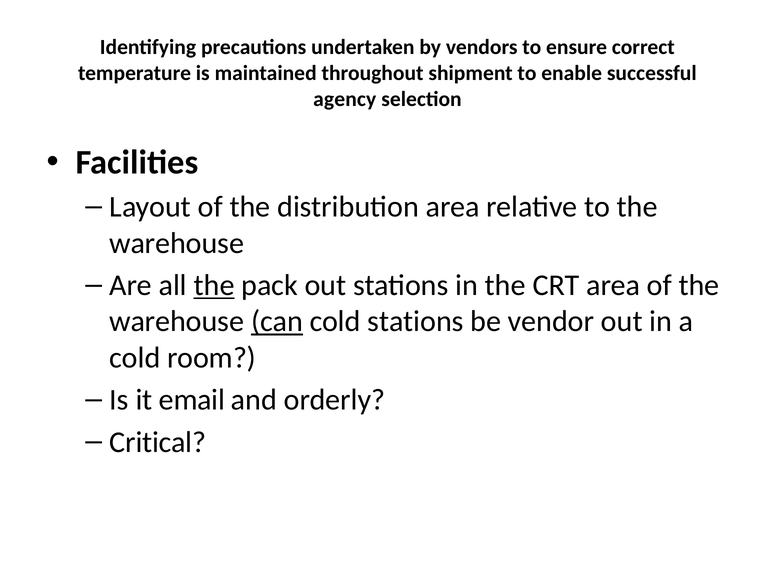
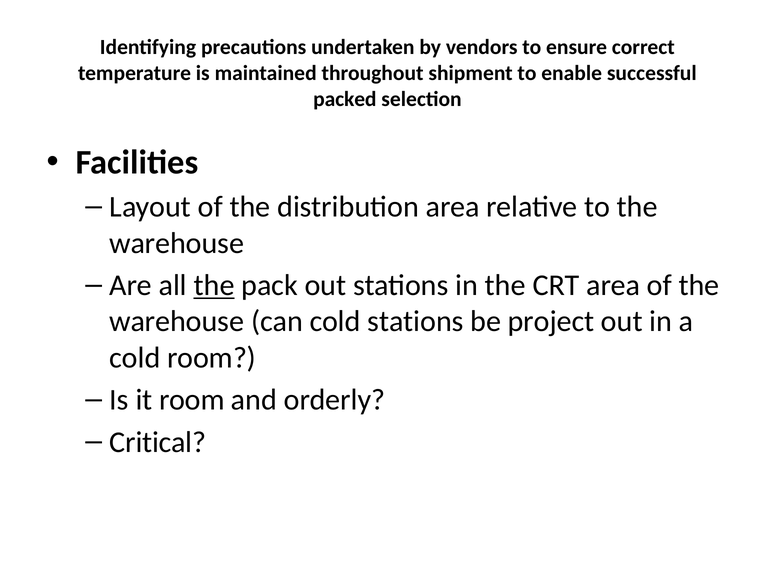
agency: agency -> packed
can underline: present -> none
vendor: vendor -> project
it email: email -> room
